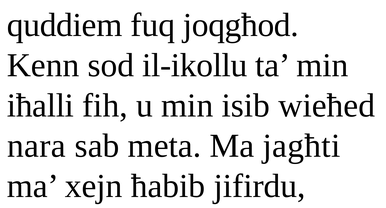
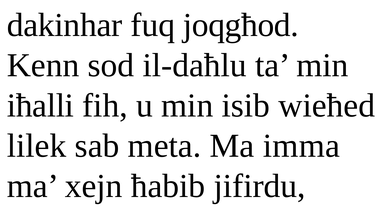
quddiem: quddiem -> dakinhar
il-ikollu: il-ikollu -> il-daħlu
nara: nara -> lilek
jagħti: jagħti -> imma
